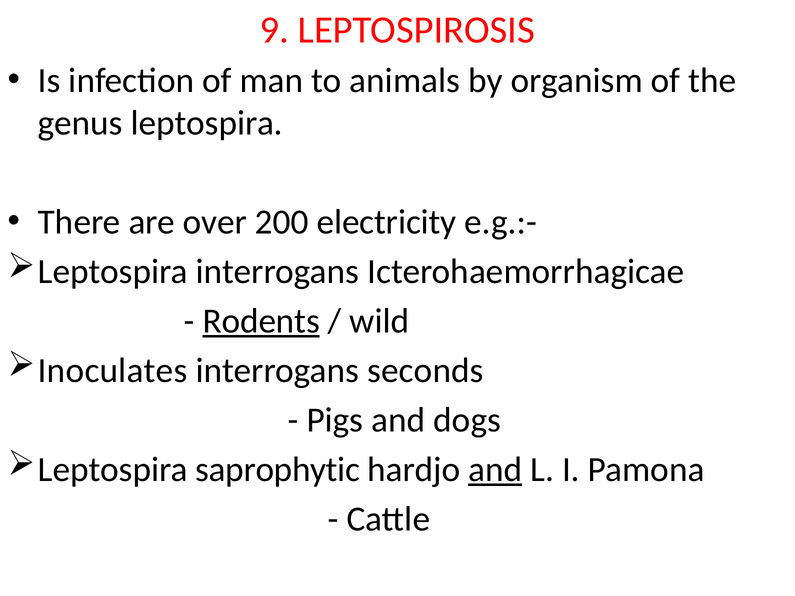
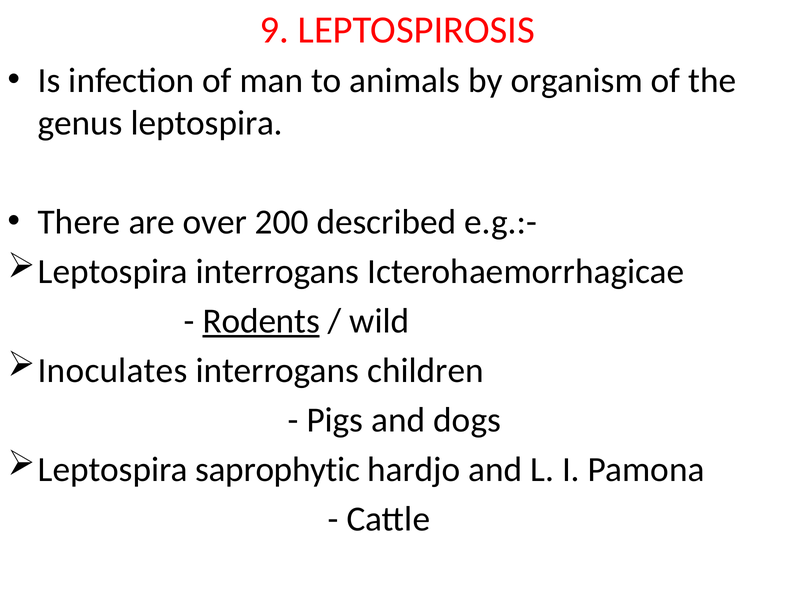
electricity: electricity -> described
seconds: seconds -> children
and at (495, 470) underline: present -> none
